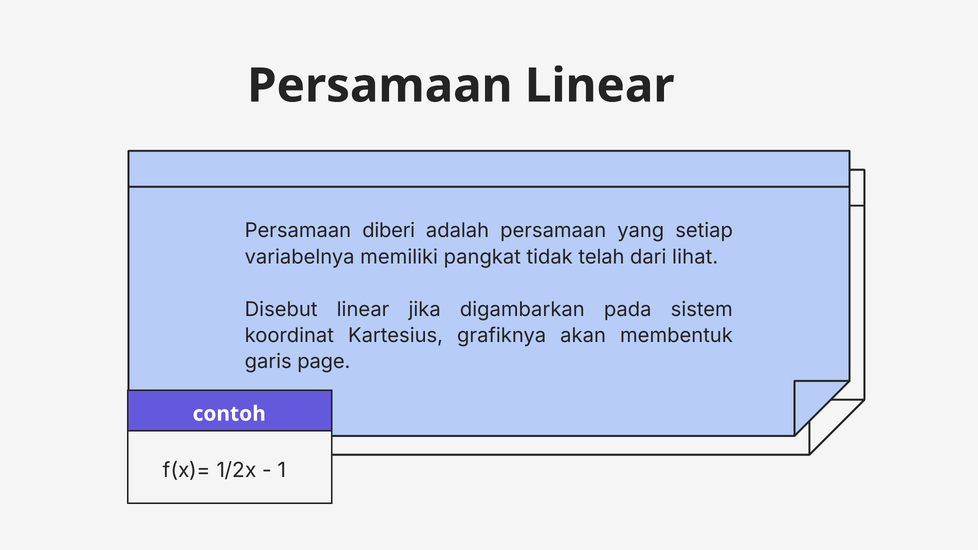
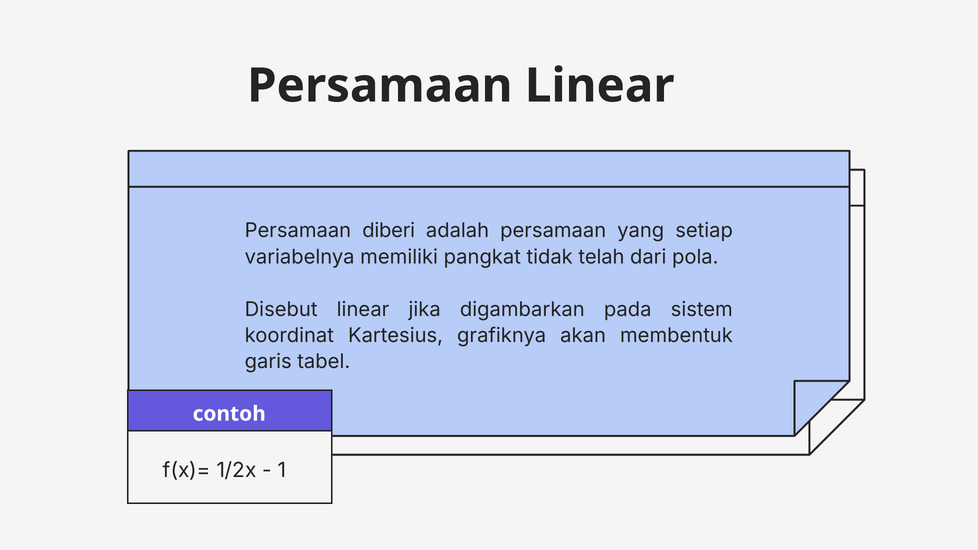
lihat: lihat -> pola
page: page -> tabel
